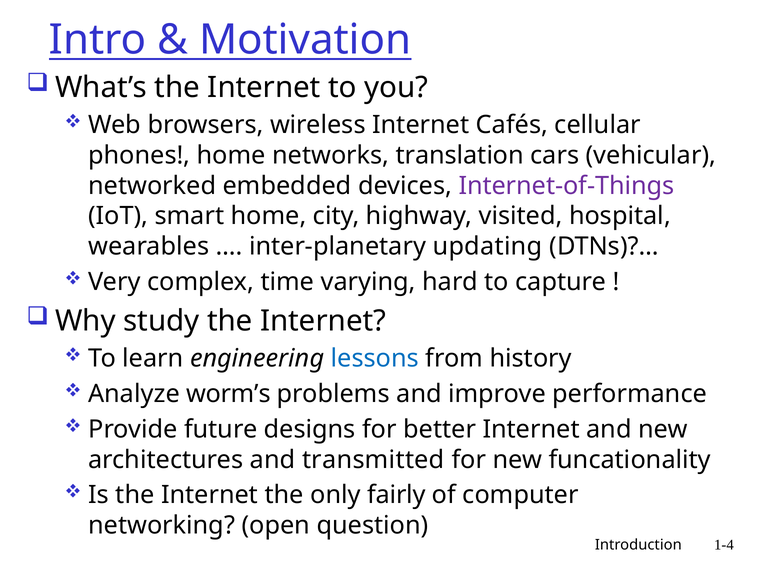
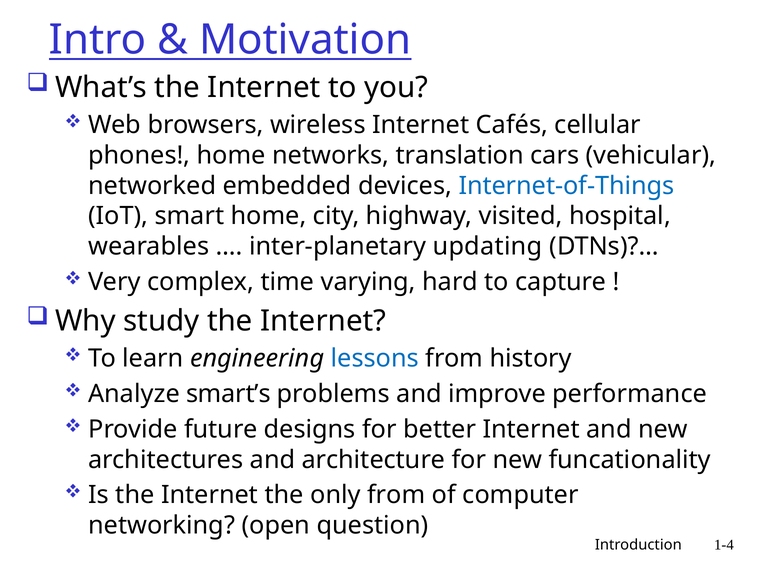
Internet-of-Things colour: purple -> blue
worm’s: worm’s -> smart’s
transmitted: transmitted -> architecture
only fairly: fairly -> from
